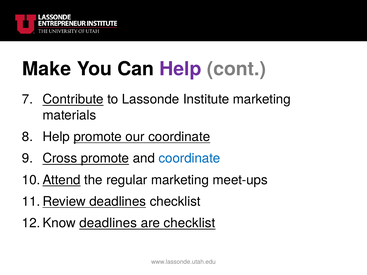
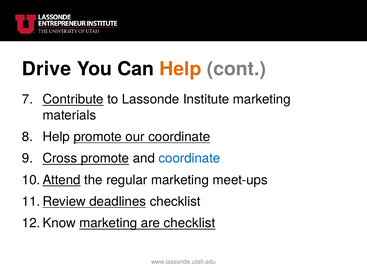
Make: Make -> Drive
Help at (180, 69) colour: purple -> orange
deadlines at (108, 223): deadlines -> marketing
